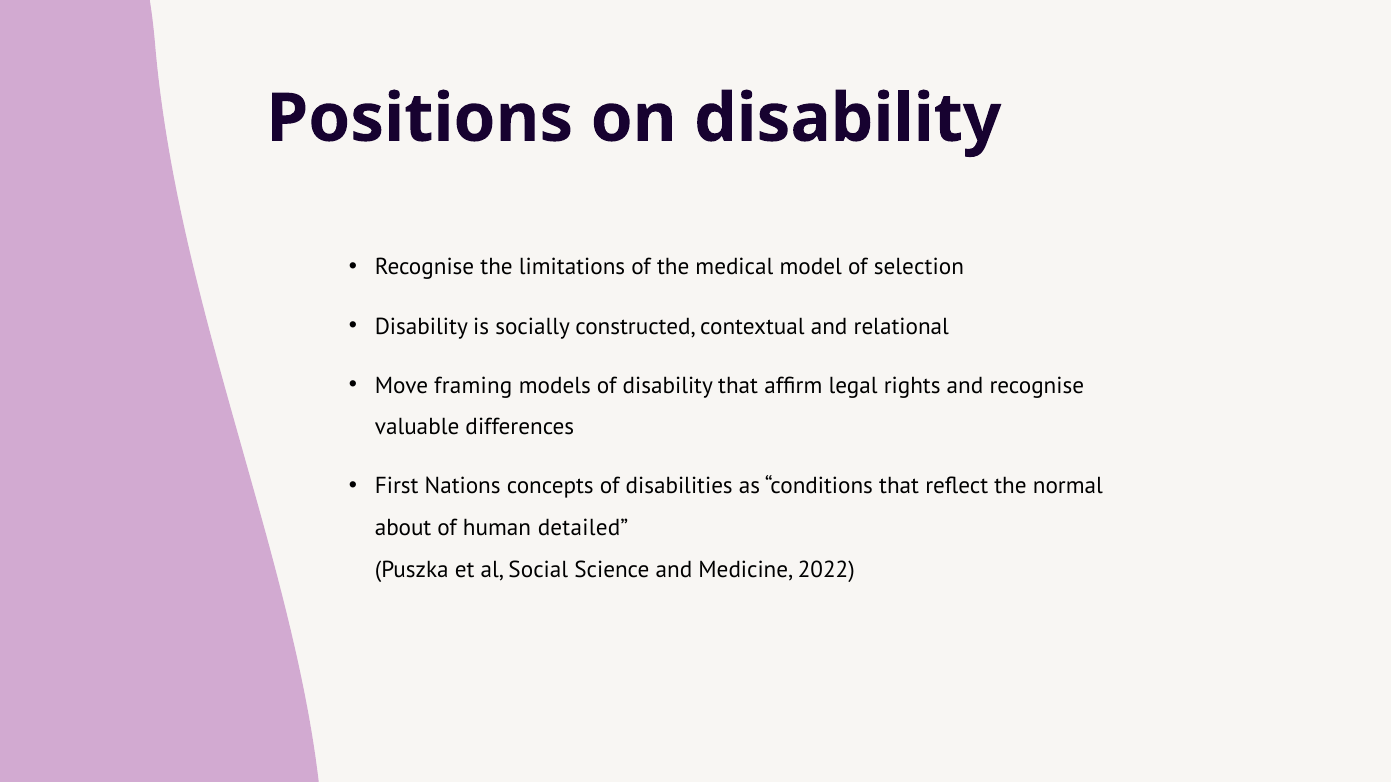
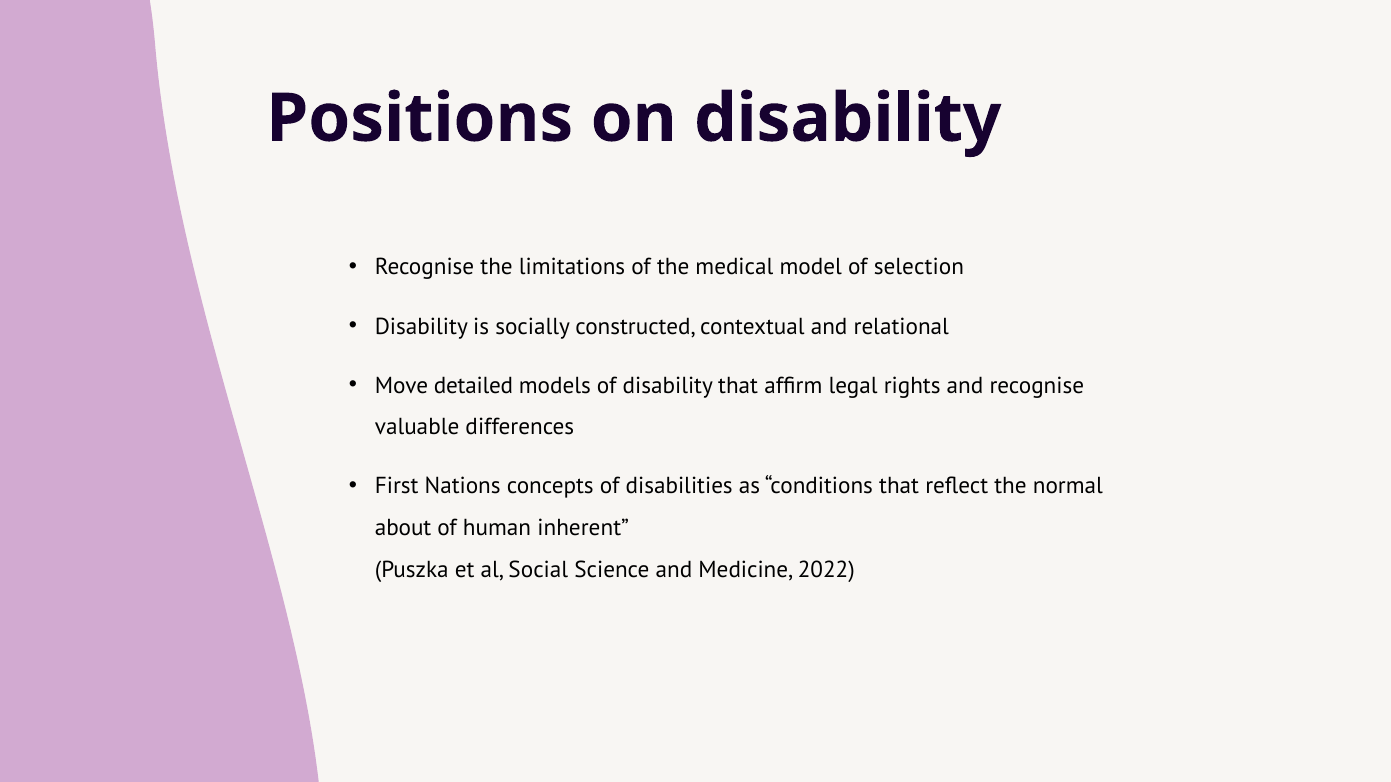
framing: framing -> detailed
detailed: detailed -> inherent
